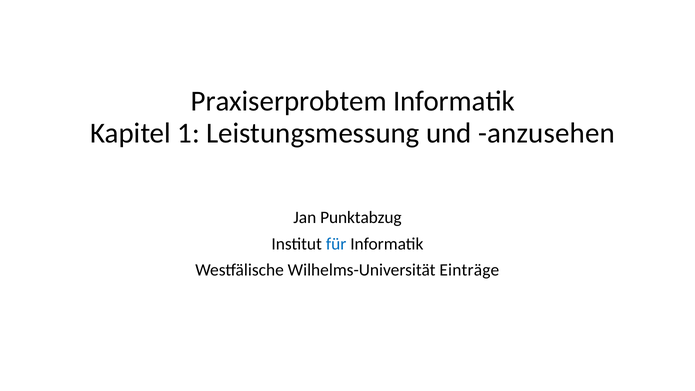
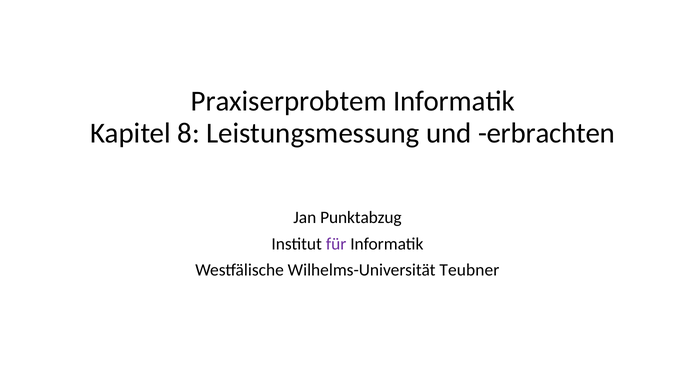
1: 1 -> 8
anzusehen: anzusehen -> erbrachten
für colour: blue -> purple
Einträge: Einträge -> Teubner
